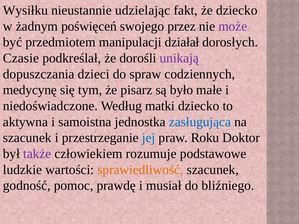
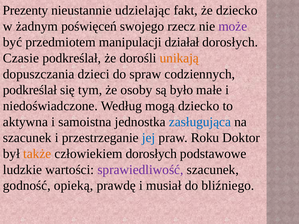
Wysiłku: Wysiłku -> Prezenty
przez: przez -> rzecz
unikają colour: purple -> orange
medycynę at (30, 90): medycynę -> podkreślał
pisarz: pisarz -> osoby
matki: matki -> mogą
także colour: purple -> orange
człowiekiem rozumuje: rozumuje -> dorosłych
sprawiedliwość colour: orange -> purple
pomoc: pomoc -> opieką
